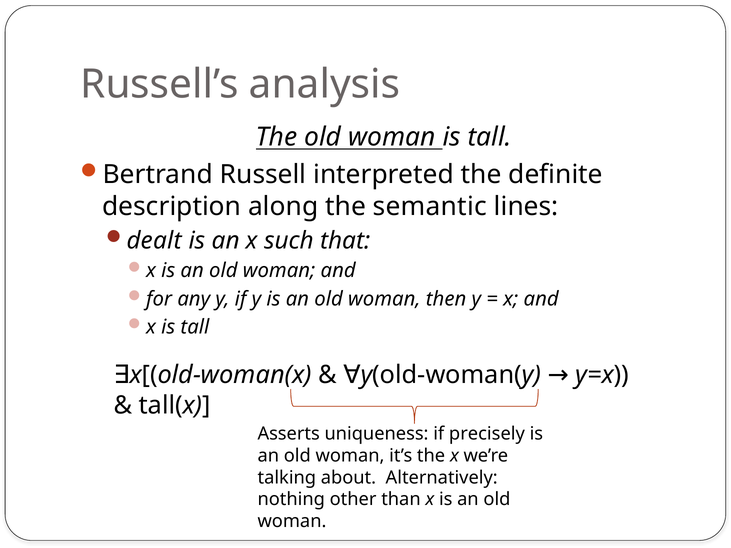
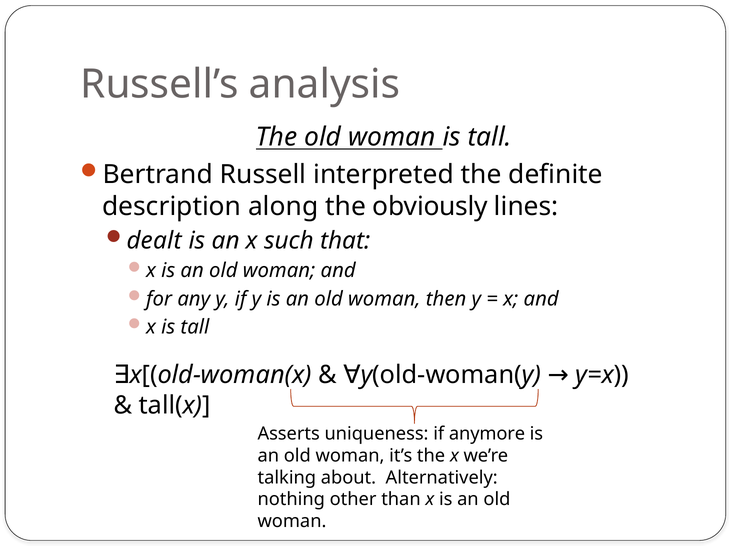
semantic: semantic -> obviously
precisely: precisely -> anymore
